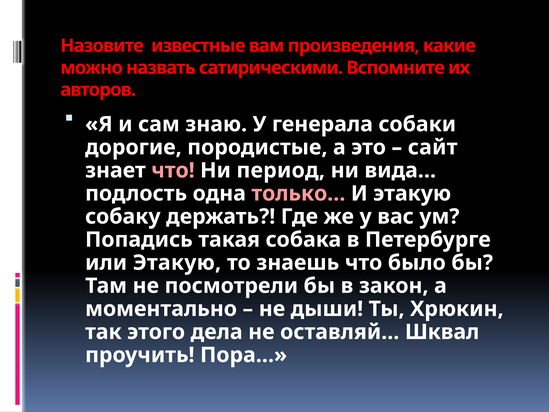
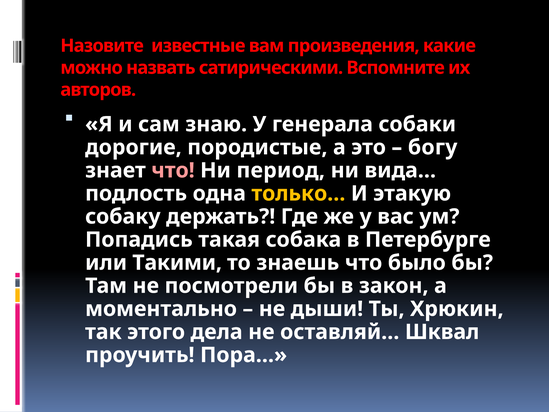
сайт: сайт -> богу
только… colour: pink -> yellow
или Этакую: Этакую -> Такими
